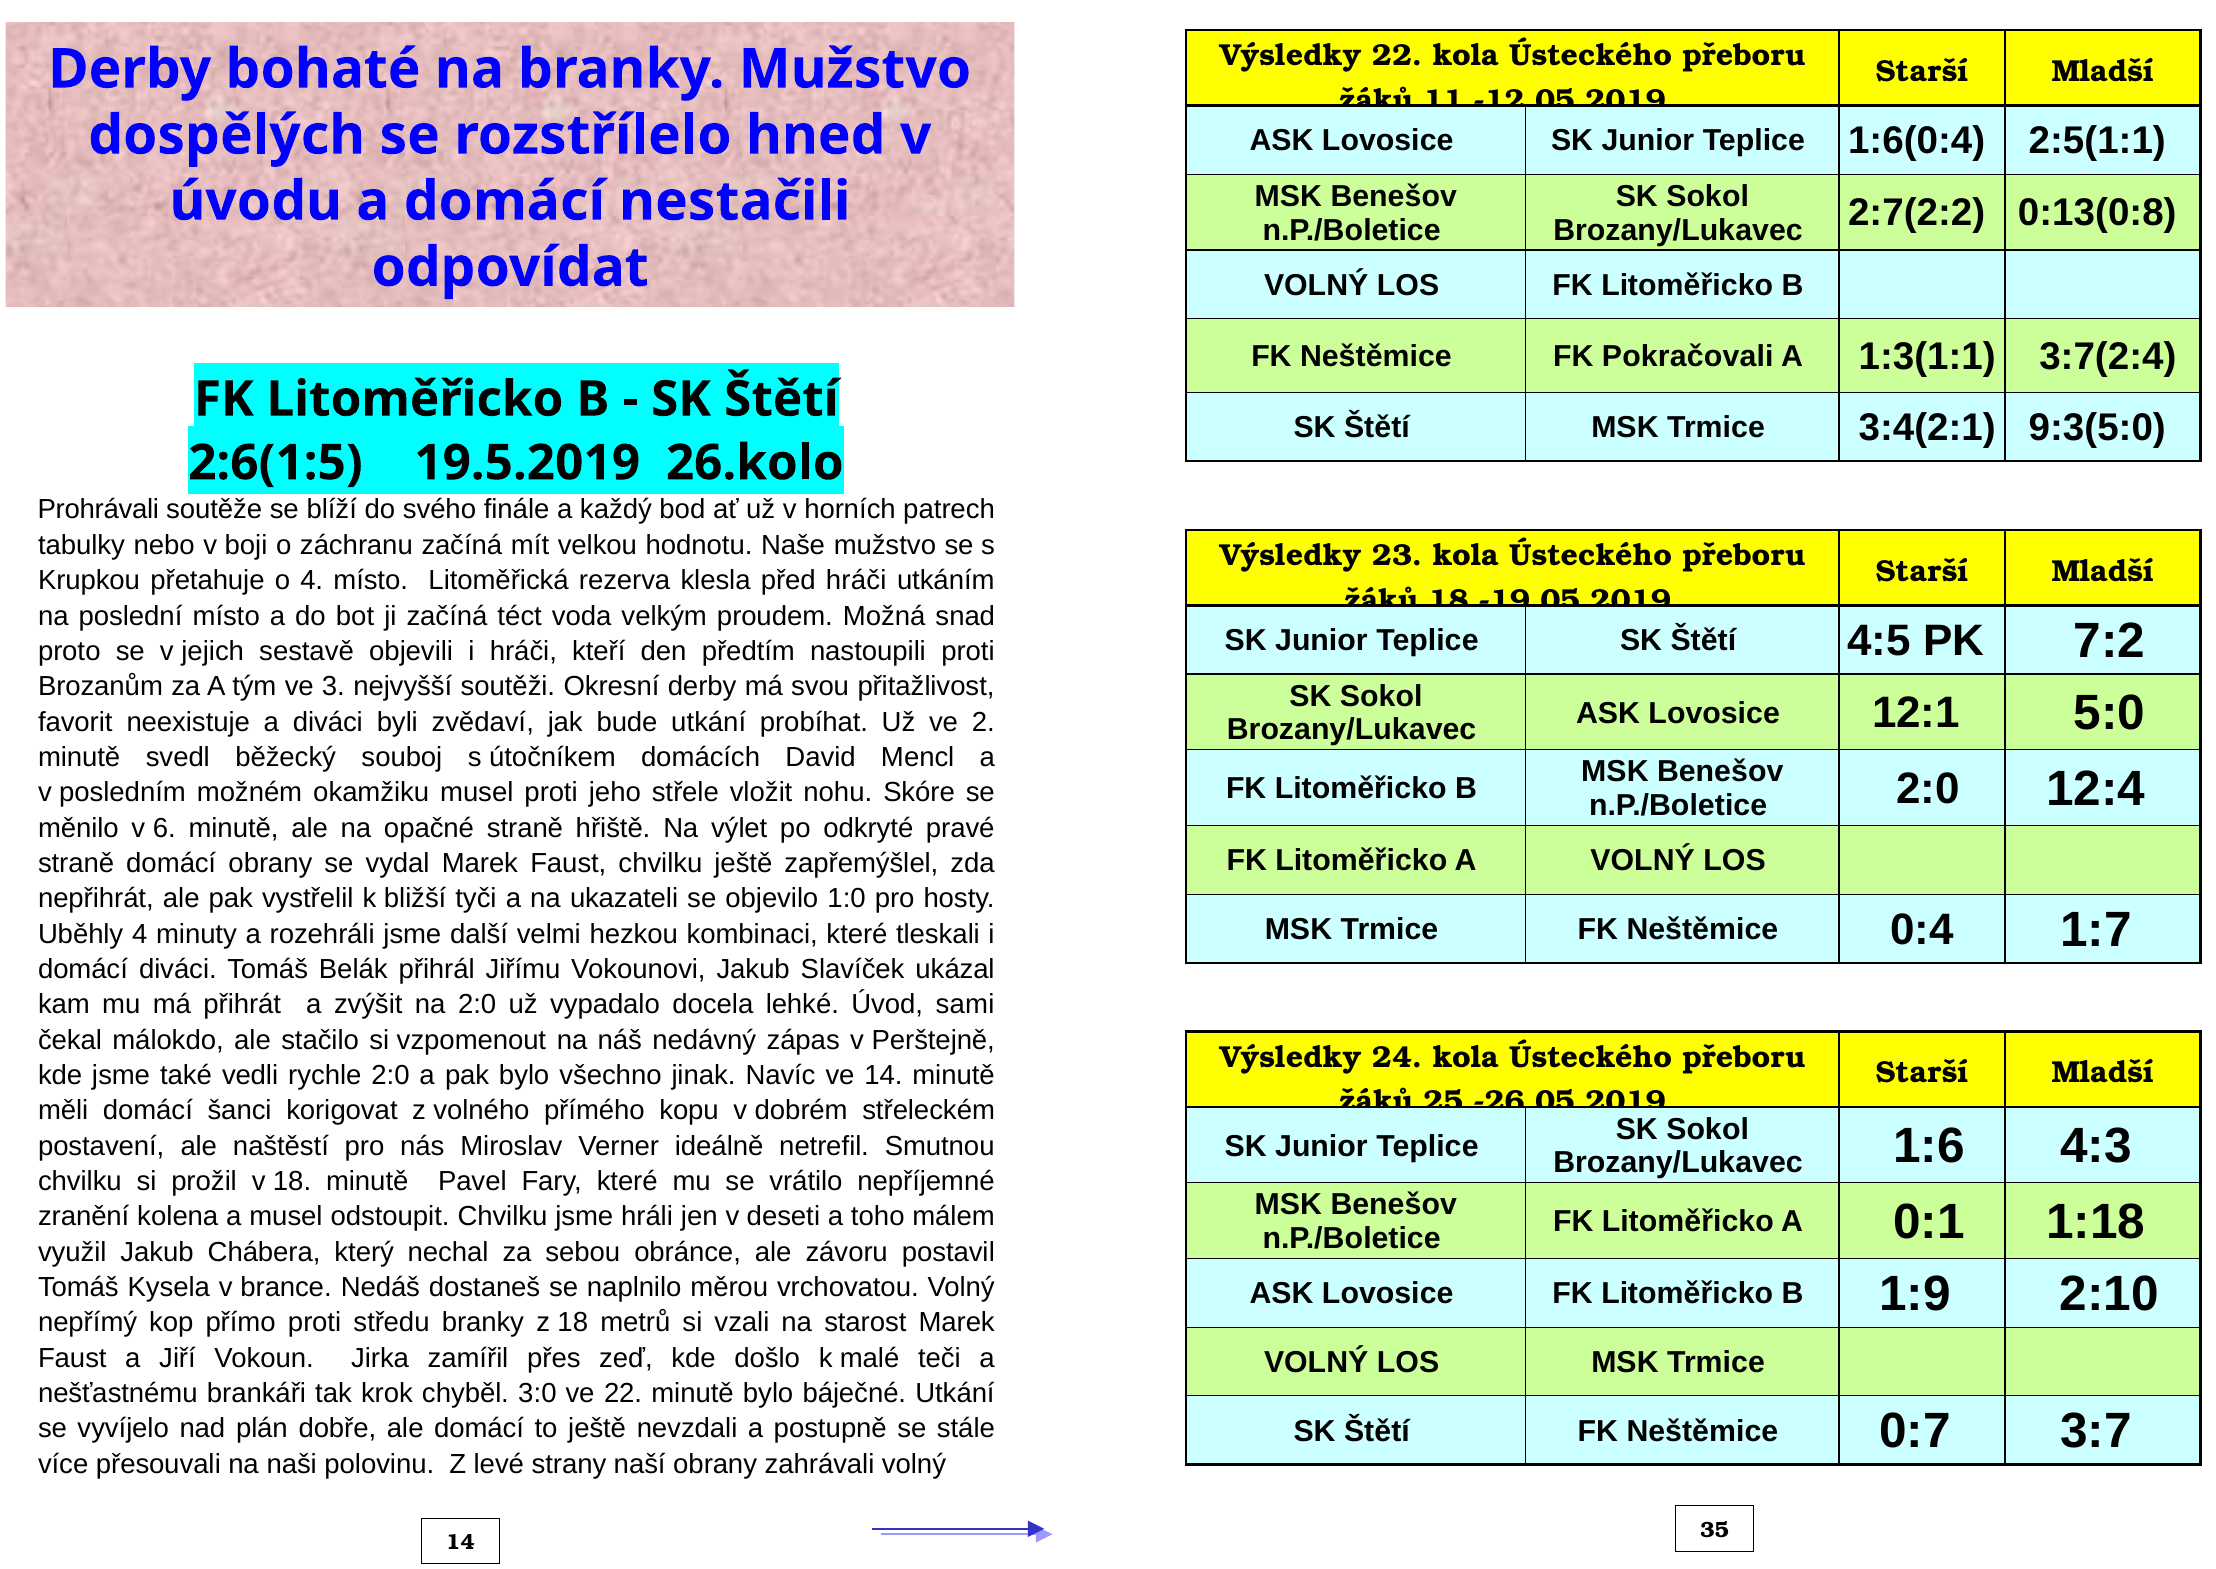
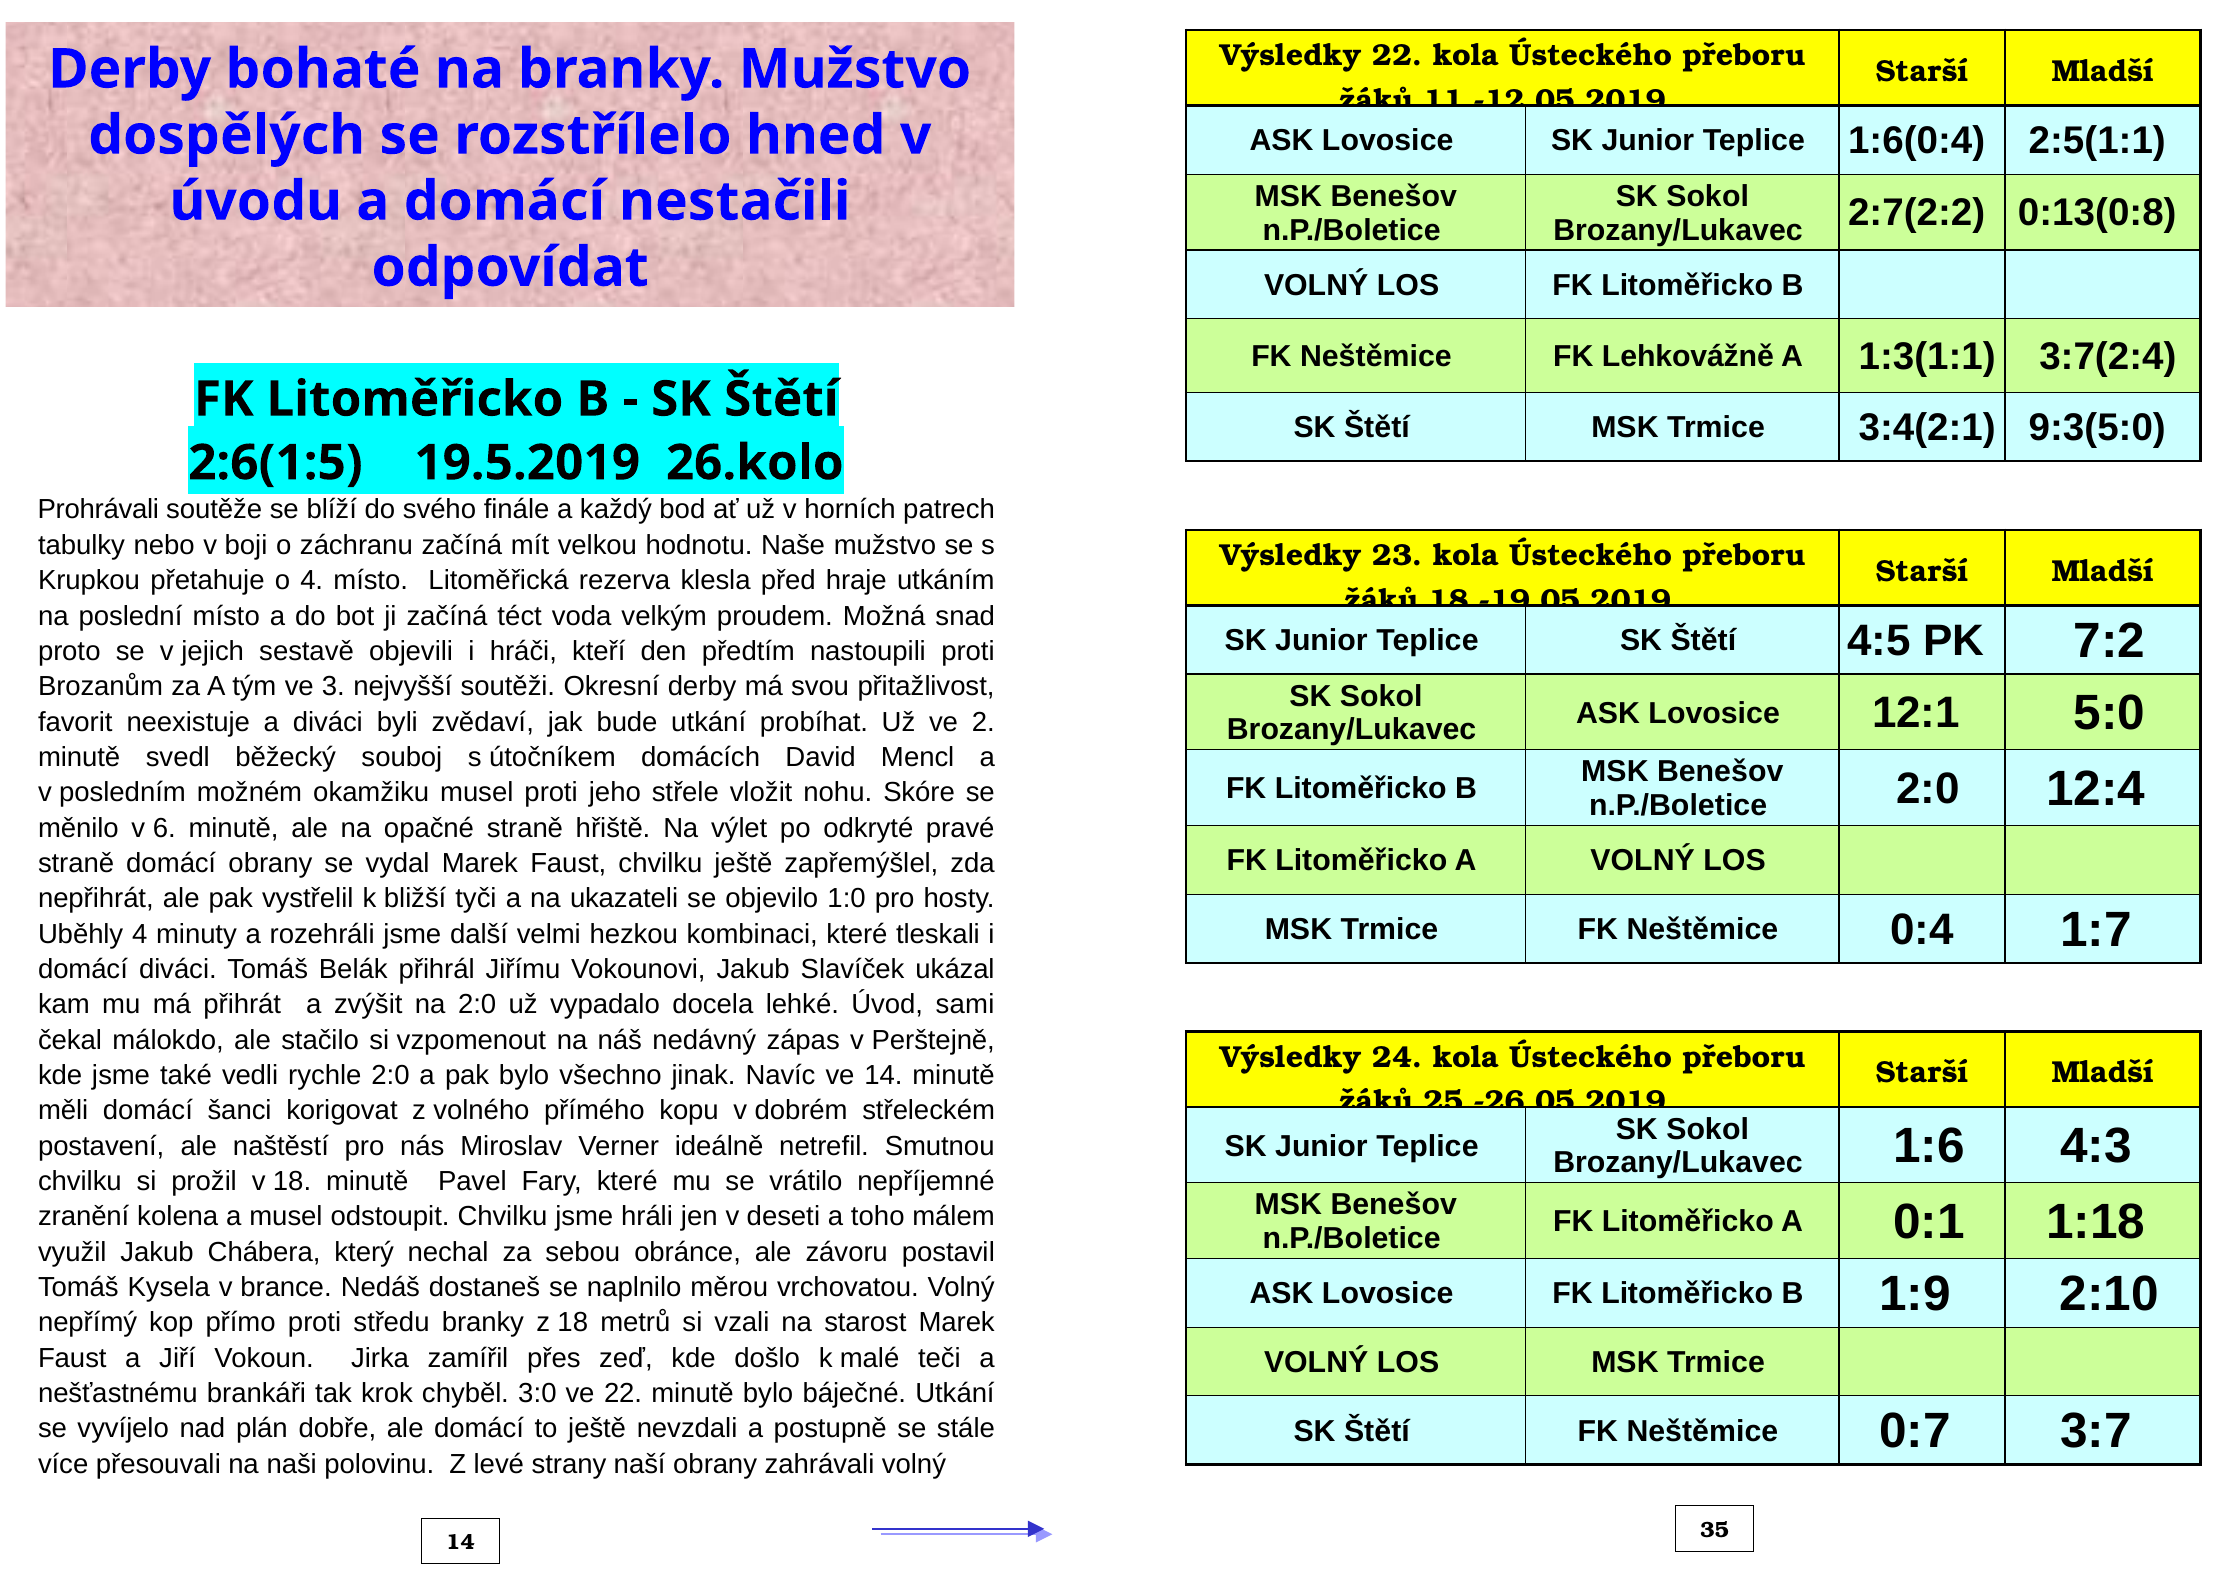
Pokračovali: Pokračovali -> Lehkovážně
před hráči: hráči -> hraje
